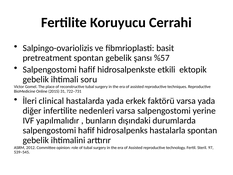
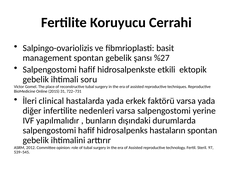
pretreatment: pretreatment -> management
%57: %57 -> %27
hastalarla: hastalarla -> hastaların
